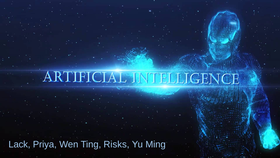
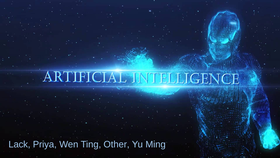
Risks: Risks -> Other
